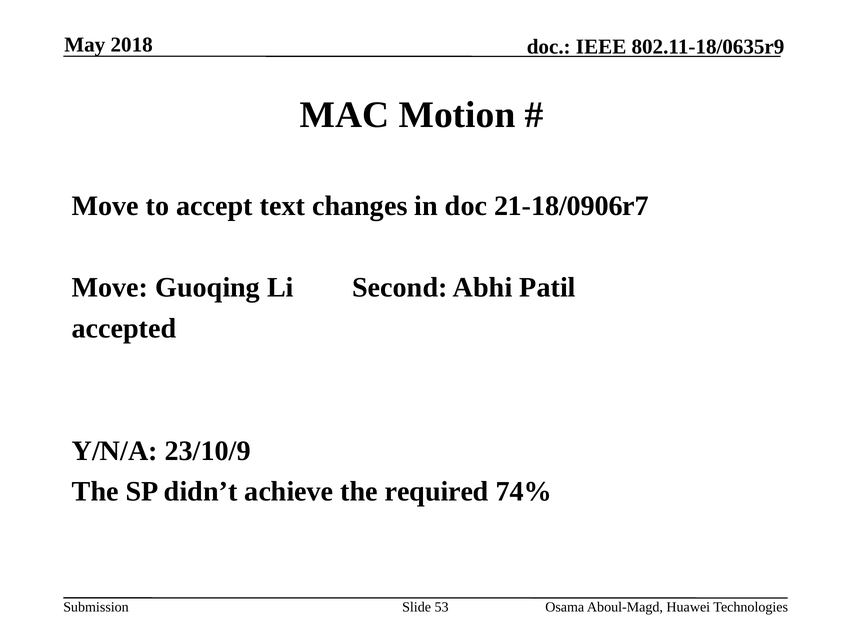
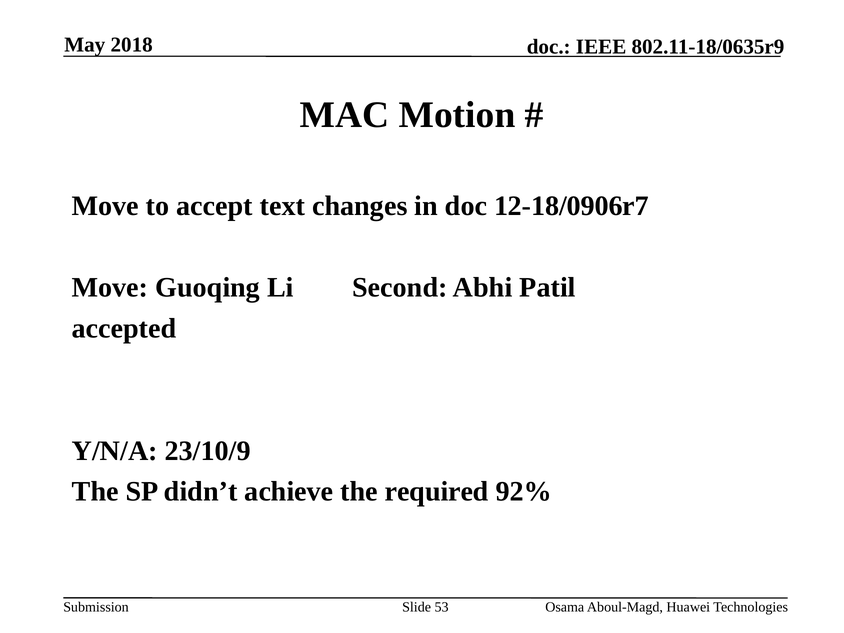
21-18/0906r7: 21-18/0906r7 -> 12-18/0906r7
74%: 74% -> 92%
